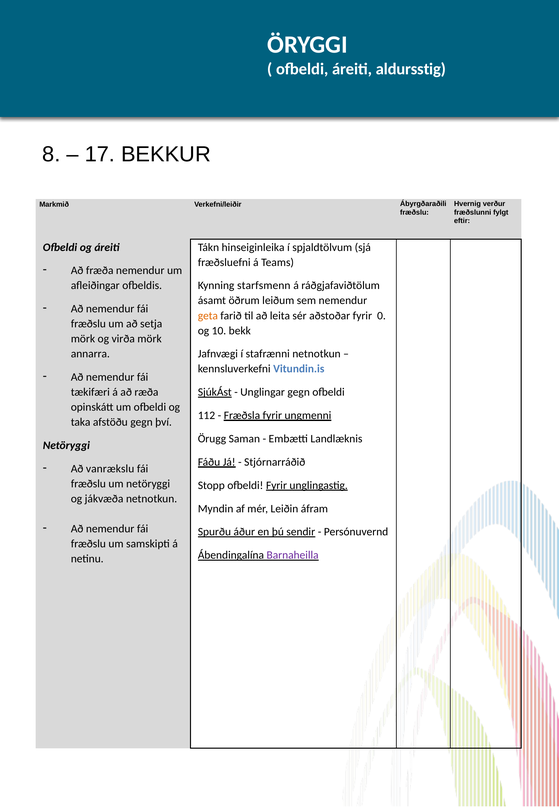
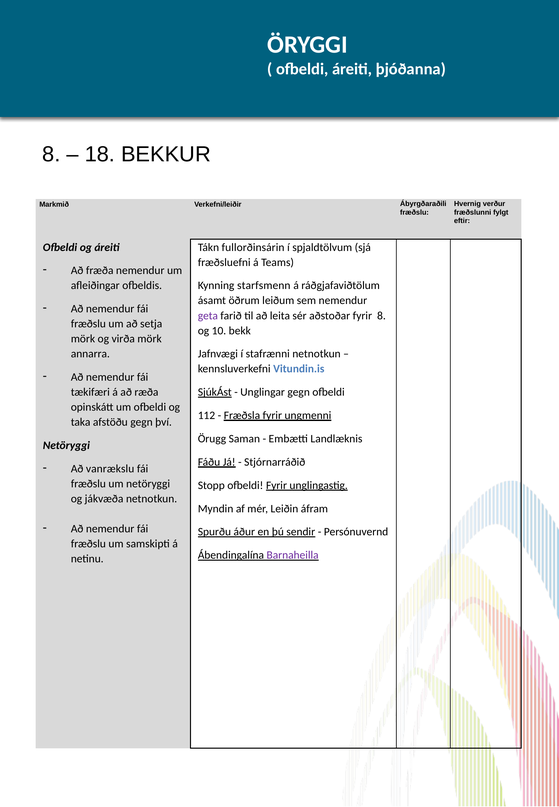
aldursstig: aldursstig -> þjóðanna
17: 17 -> 18
hinseiginleika: hinseiginleika -> fullorðinsárin
geta colour: orange -> purple
fyrir 0: 0 -> 8
